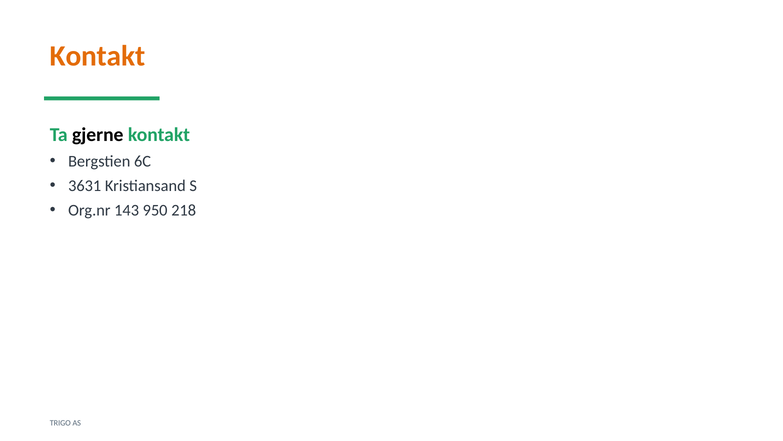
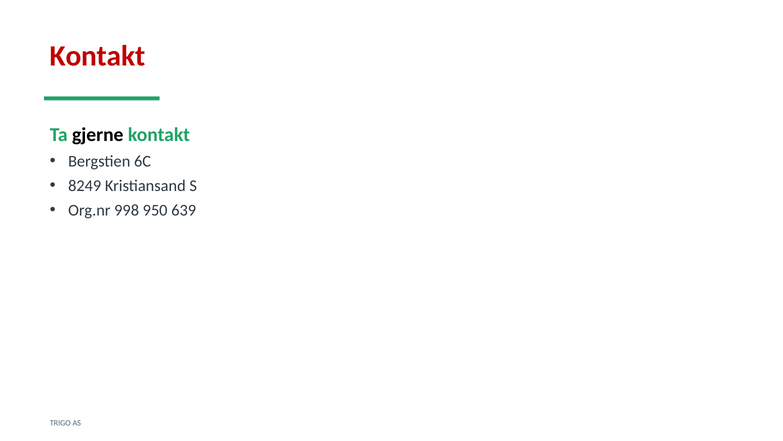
Kontakt at (98, 56) colour: orange -> red
3631: 3631 -> 8249
143: 143 -> 998
218: 218 -> 639
